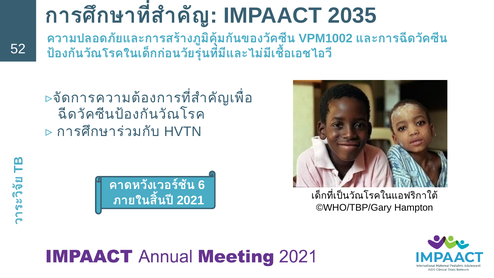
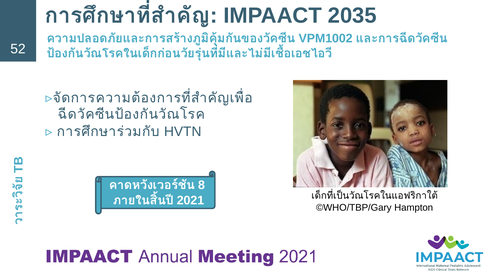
6: 6 -> 8
